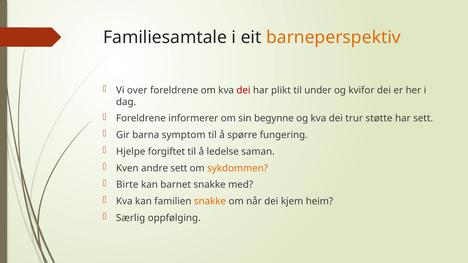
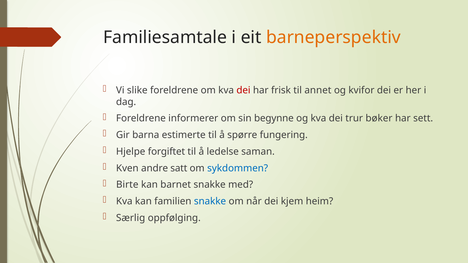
over: over -> slike
plikt: plikt -> frisk
under: under -> annet
støtte: støtte -> bøker
symptom: symptom -> estimerte
andre sett: sett -> satt
sykdommen colour: orange -> blue
snakke at (210, 202) colour: orange -> blue
